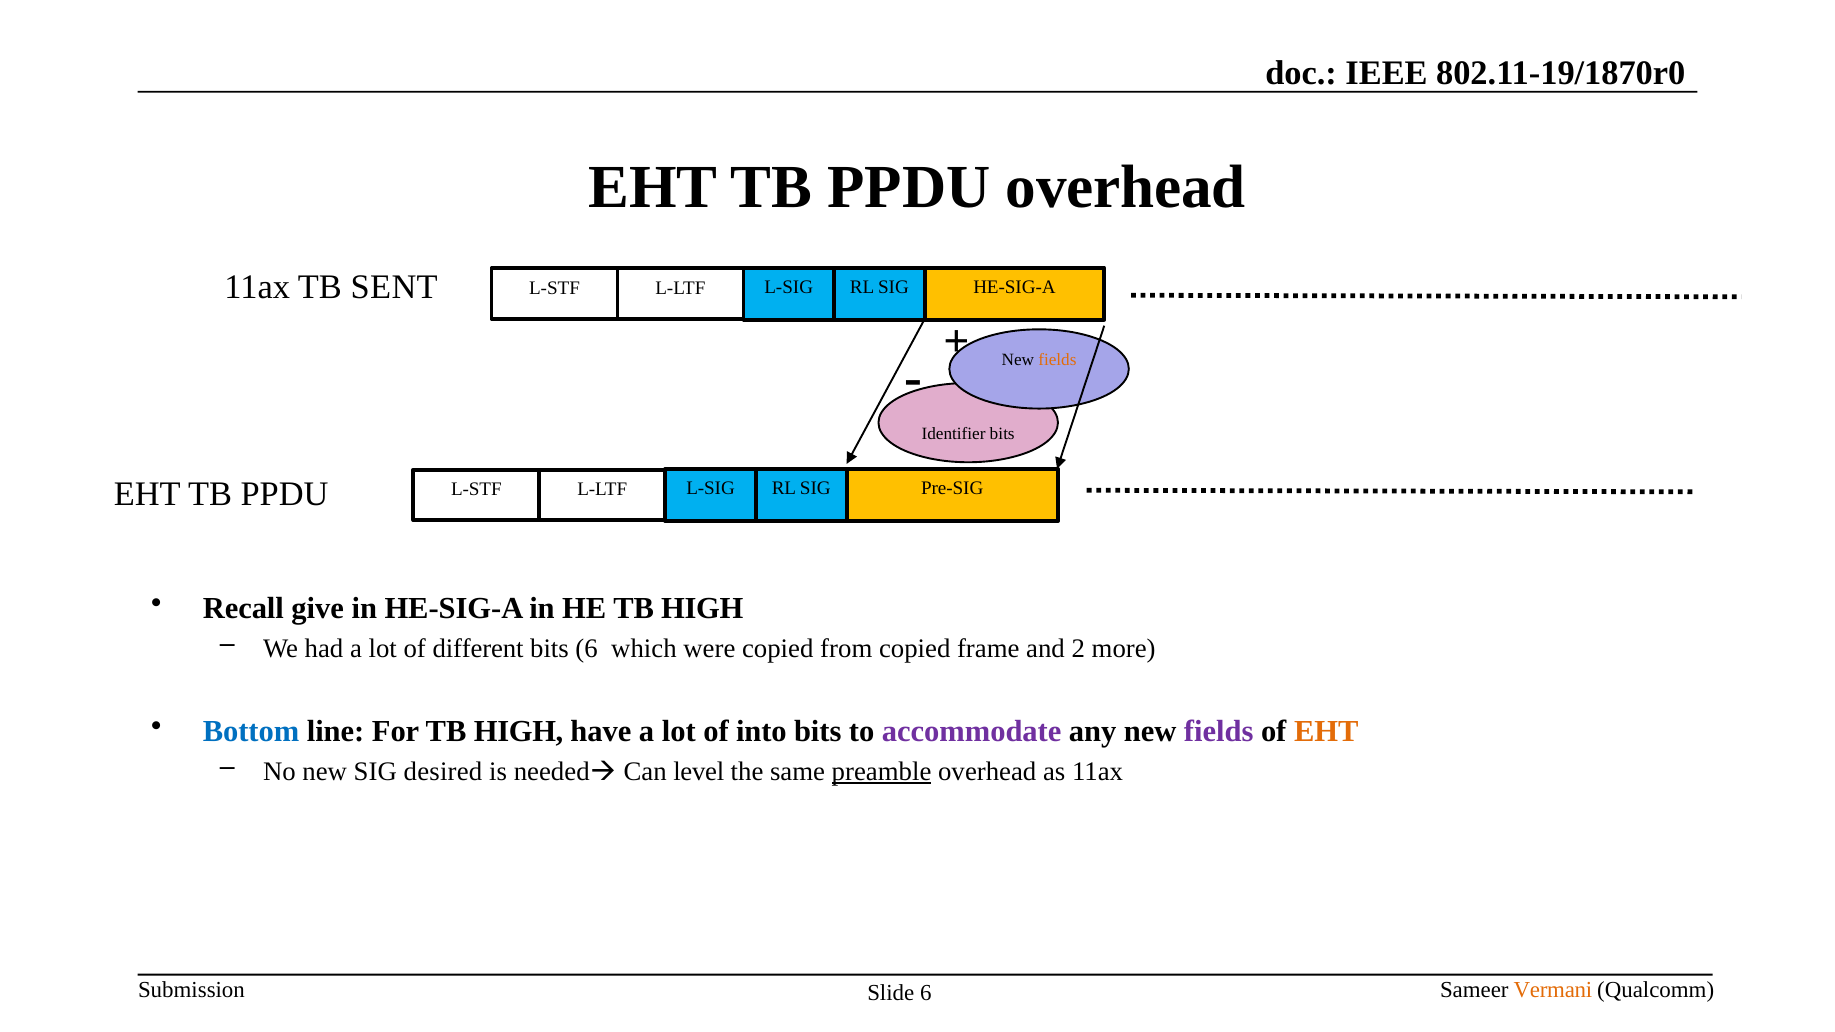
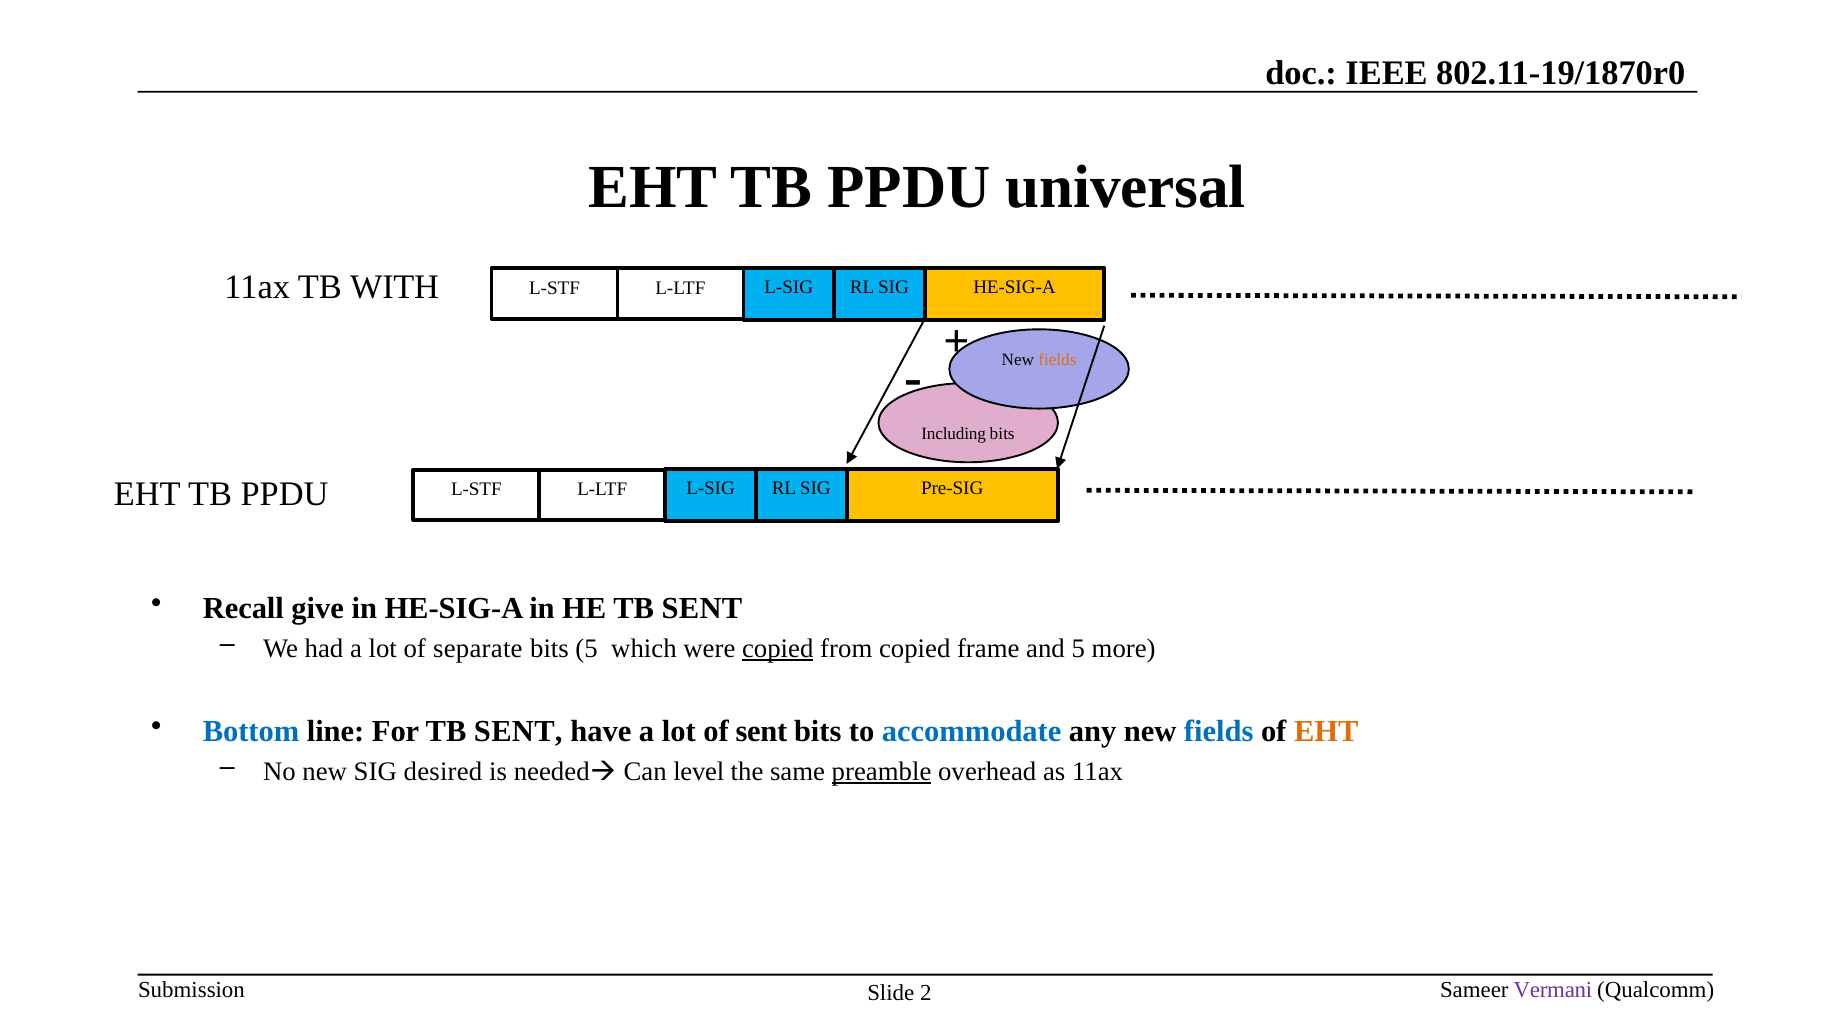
PPDU overhead: overhead -> universal
SENT: SENT -> WITH
Identifier: Identifier -> Including
HE TB HIGH: HIGH -> SENT
different: different -> separate
bits 6: 6 -> 5
copied at (778, 648) underline: none -> present
and 2: 2 -> 5
For TB HIGH: HIGH -> SENT
of into: into -> sent
accommodate colour: purple -> blue
fields at (1219, 732) colour: purple -> blue
Vermani colour: orange -> purple
Slide 6: 6 -> 2
